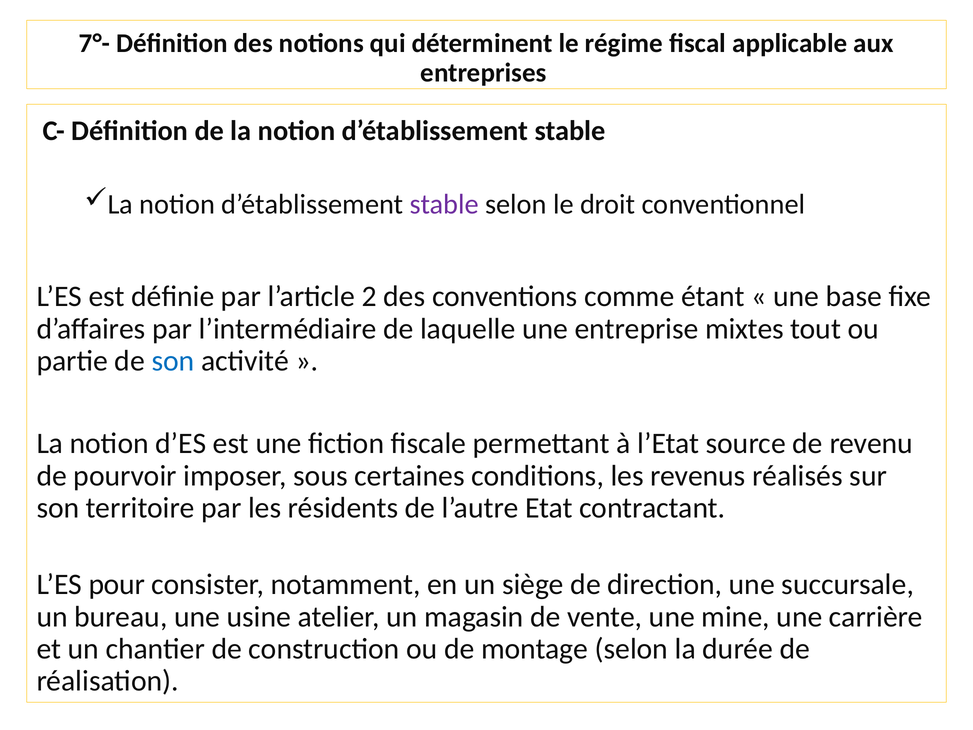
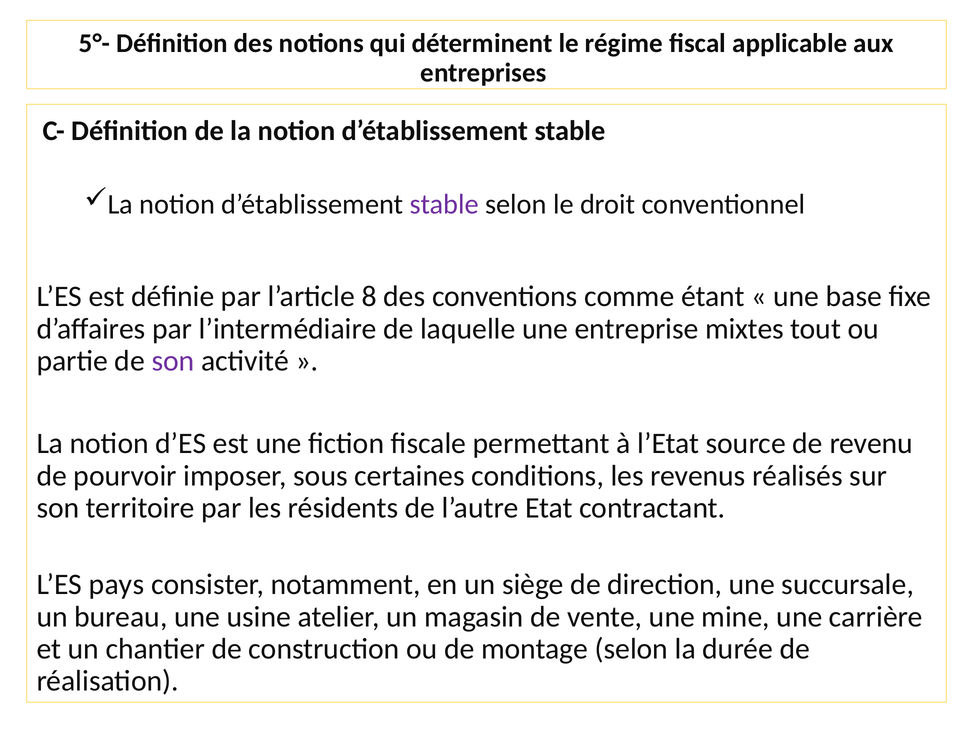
7°-: 7°- -> 5°-
2: 2 -> 8
son at (173, 361) colour: blue -> purple
pour: pour -> pays
